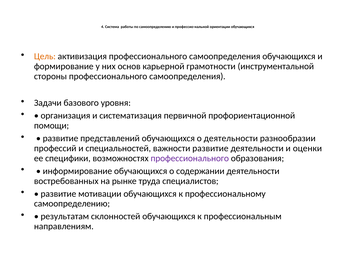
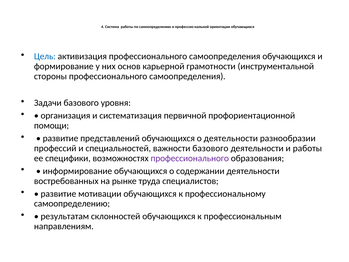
Цель colour: orange -> blue
важности развитие: развитие -> базового
и оценки: оценки -> работы
